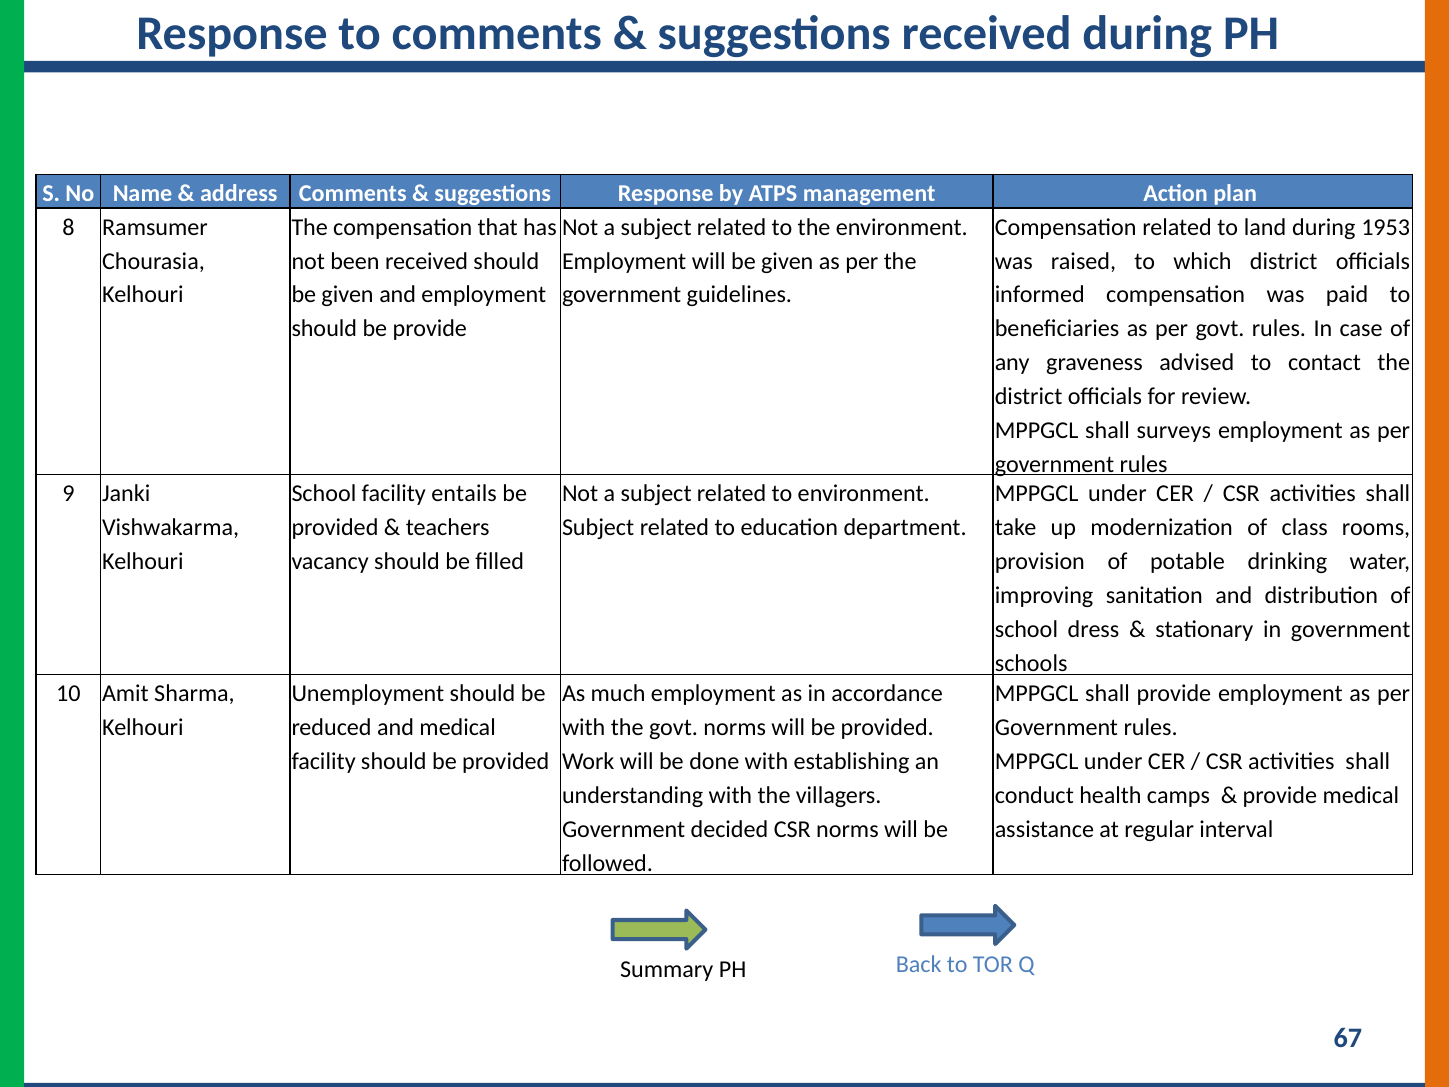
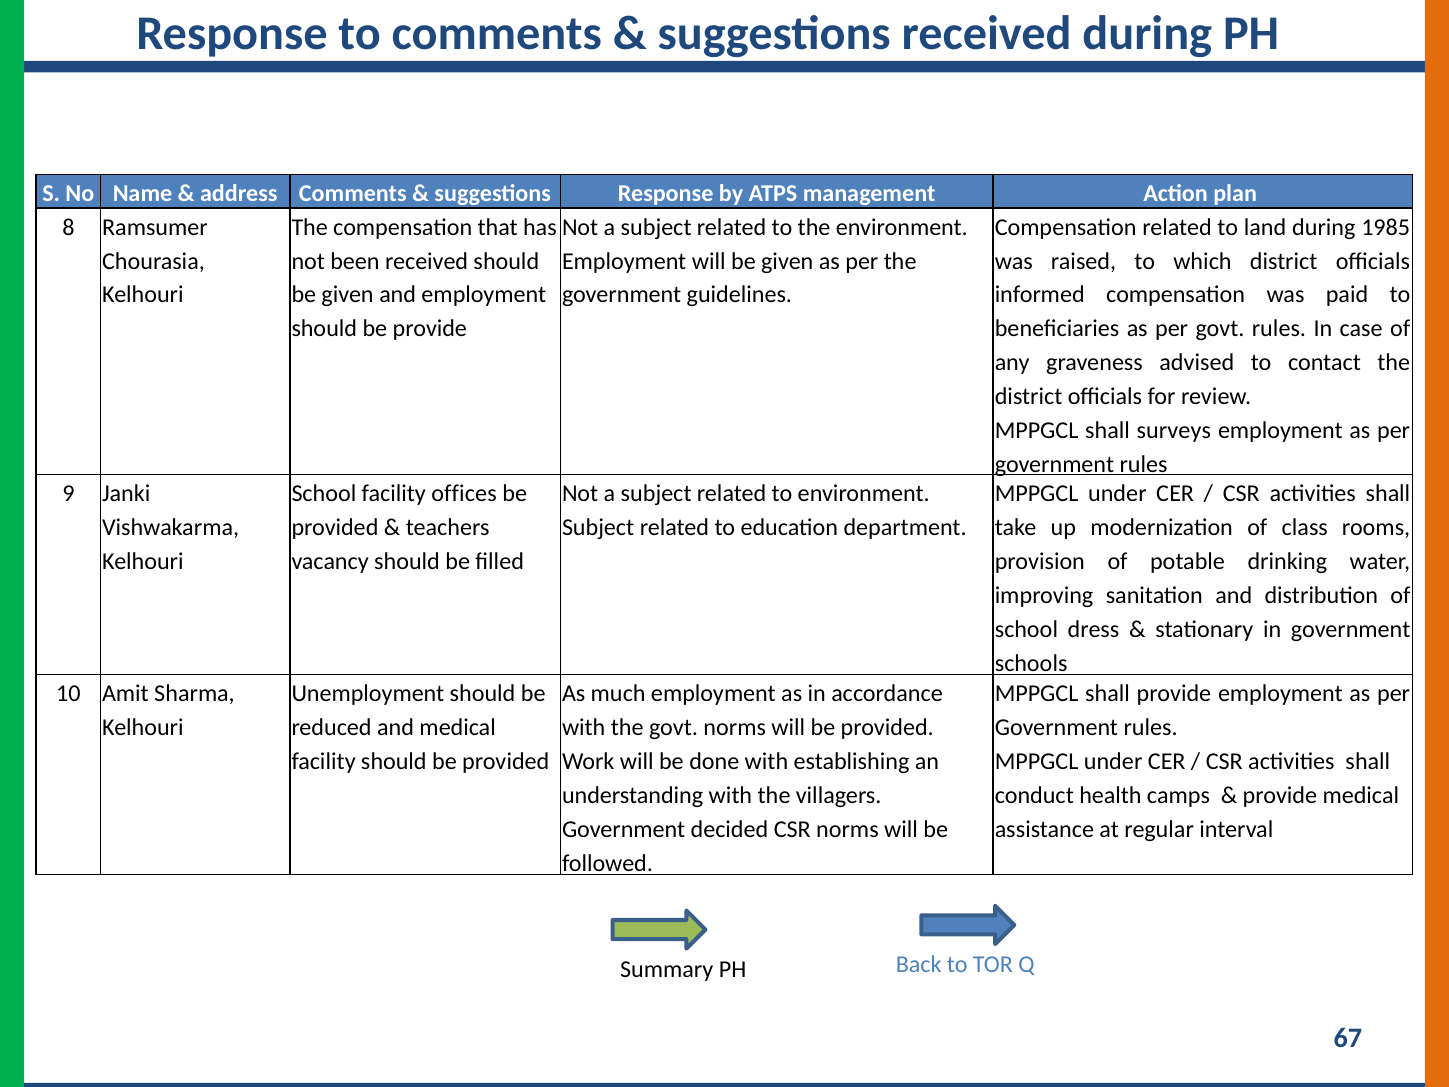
1953: 1953 -> 1985
entails: entails -> offices
